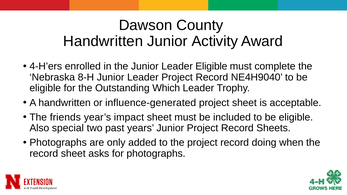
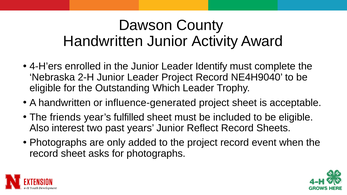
Leader Eligible: Eligible -> Identify
8-H: 8-H -> 2-H
impact: impact -> fulfilled
special: special -> interest
Junior Project: Project -> Reflect
doing: doing -> event
